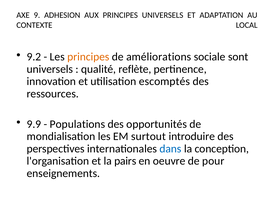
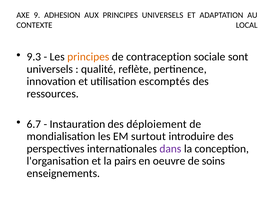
9.2: 9.2 -> 9.3
améliorations: améliorations -> contraception
9.9: 9.9 -> 6.7
Populations: Populations -> Instauration
opportunités: opportunités -> déploiement
dans colour: blue -> purple
pour: pour -> soins
